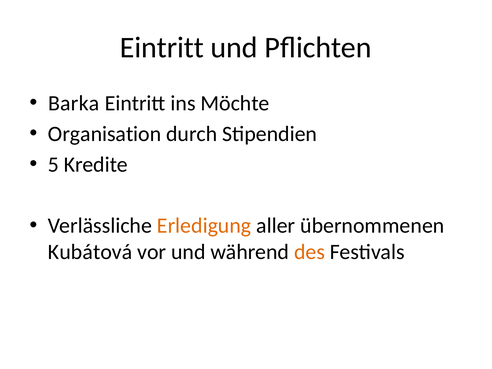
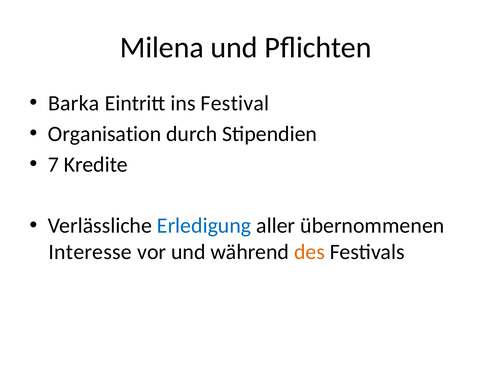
Eintritt at (162, 48): Eintritt -> Milena
Möchte: Möchte -> Festival
5: 5 -> 7
Erledigung colour: orange -> blue
Kubátová: Kubátová -> Interesse
